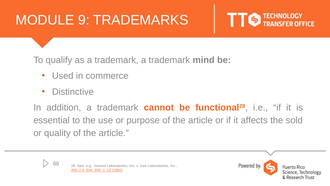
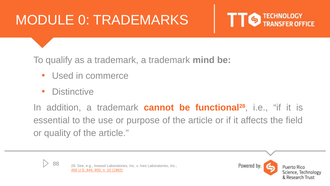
9: 9 -> 0
sold: sold -> field
